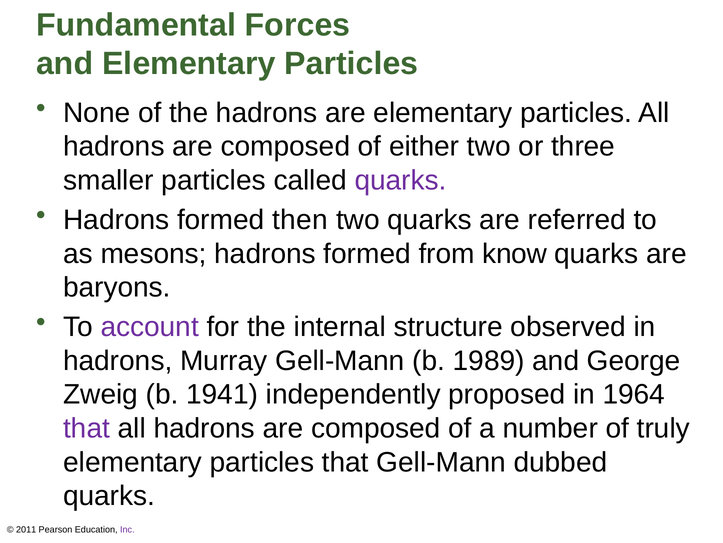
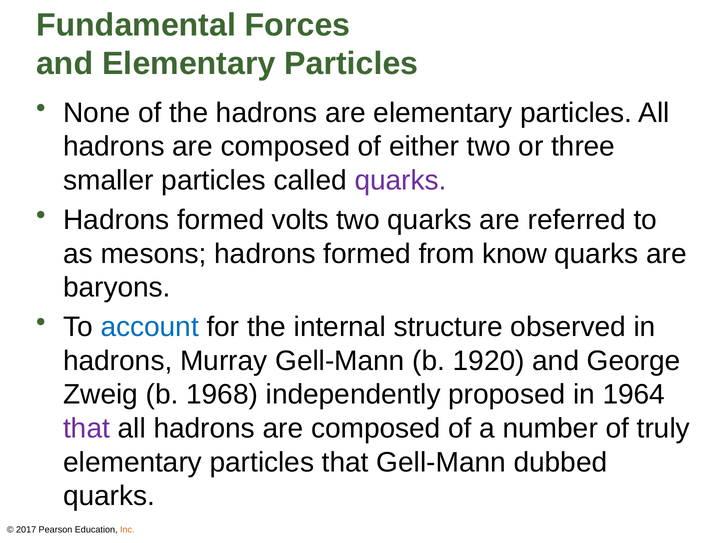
then: then -> volts
account colour: purple -> blue
1989: 1989 -> 1920
1941: 1941 -> 1968
2011: 2011 -> 2017
Inc colour: purple -> orange
